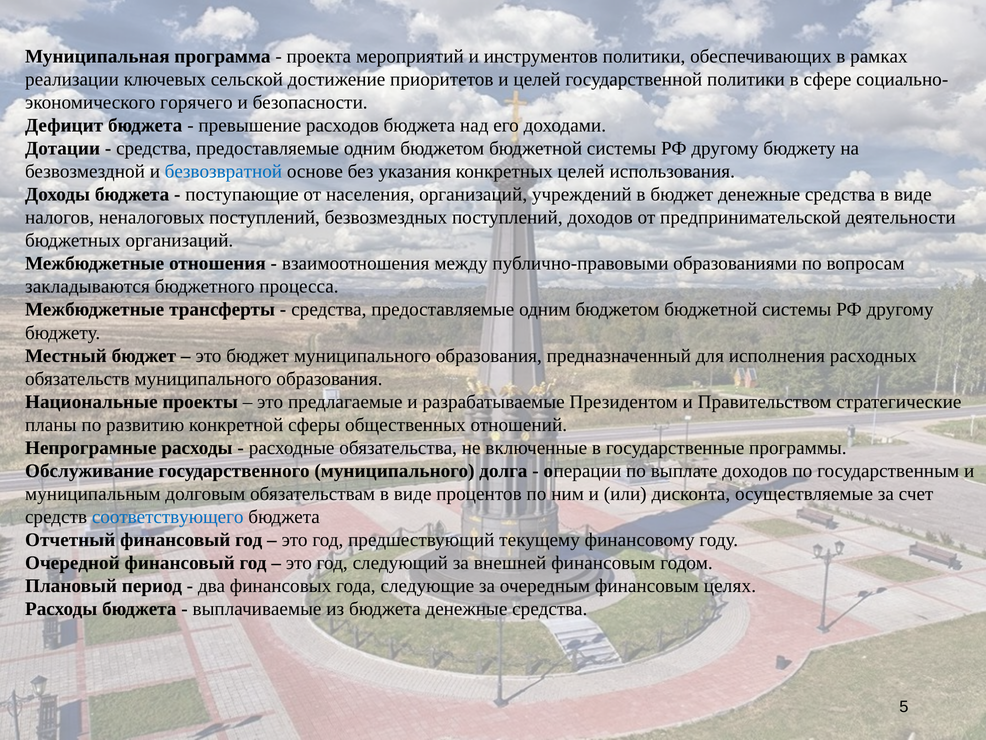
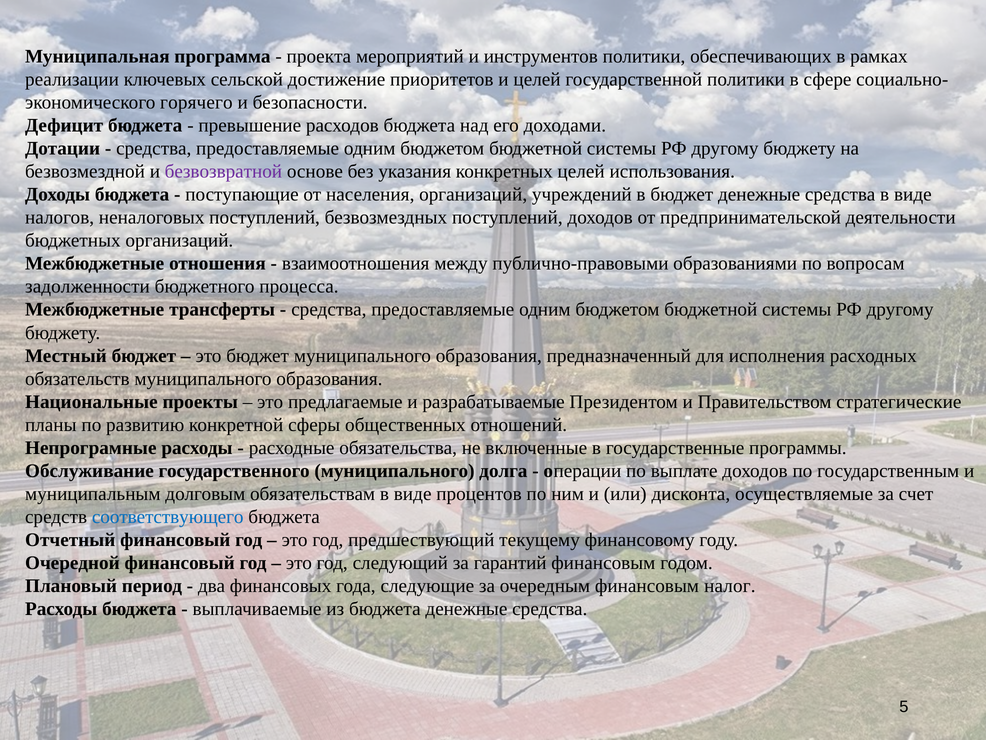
безвозвратной colour: blue -> purple
закладываются: закладываются -> задолженности
внешней: внешней -> гарантий
целях: целях -> налог
